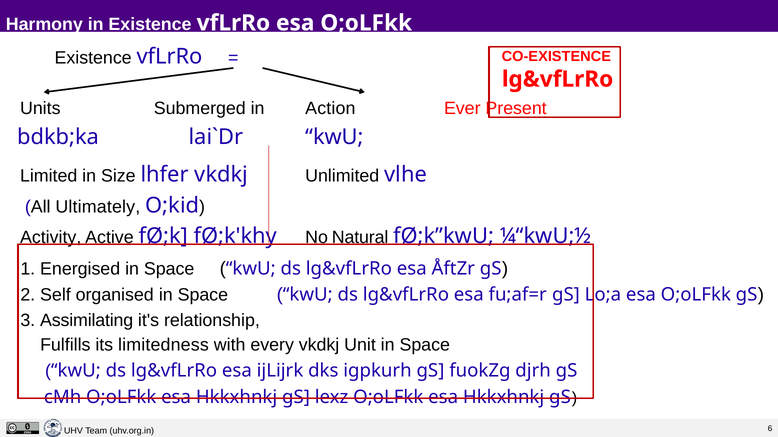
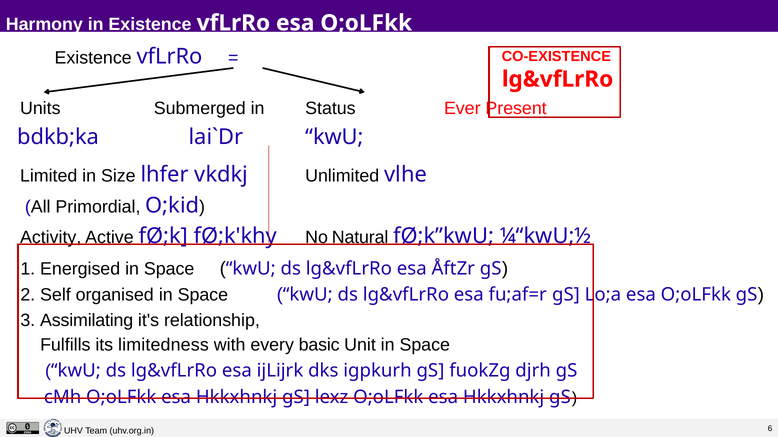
Action: Action -> Status
Ultimately: Ultimately -> Primordial
every vkdkj: vkdkj -> basic
